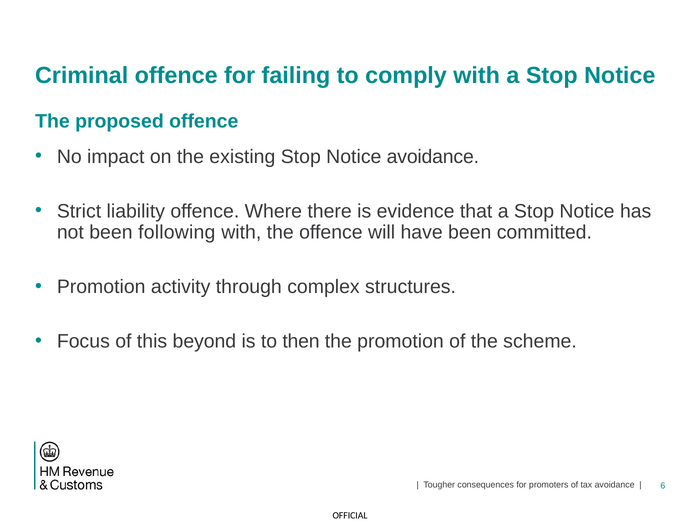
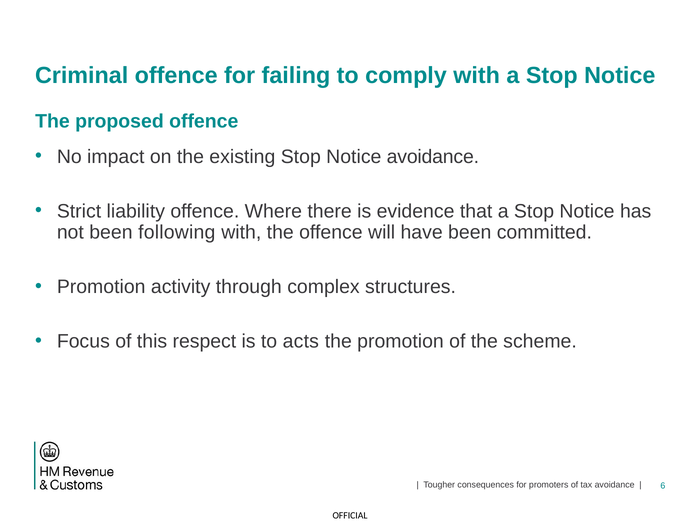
beyond: beyond -> respect
then: then -> acts
